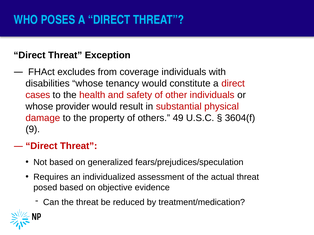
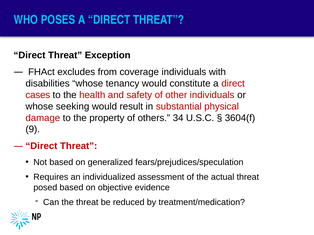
provider: provider -> seeking
49: 49 -> 34
